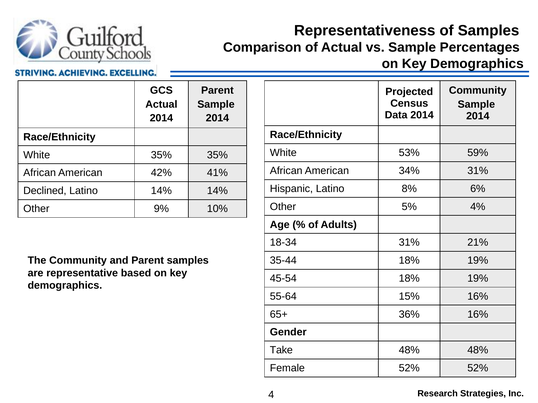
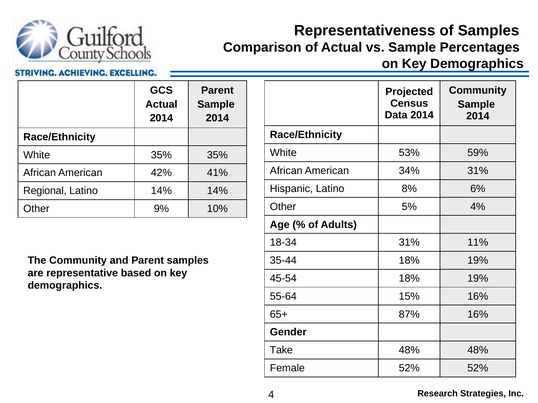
Declined: Declined -> Regional
21%: 21% -> 11%
36%: 36% -> 87%
